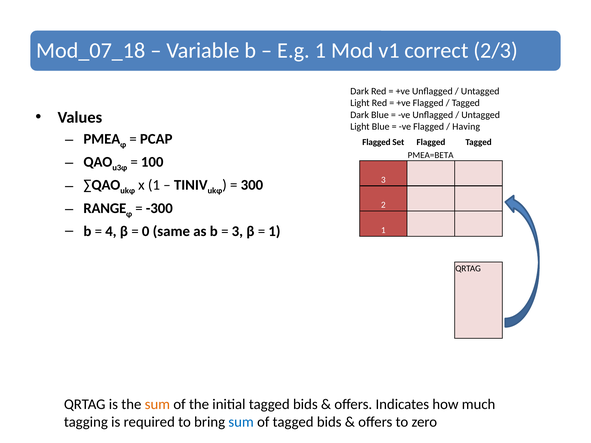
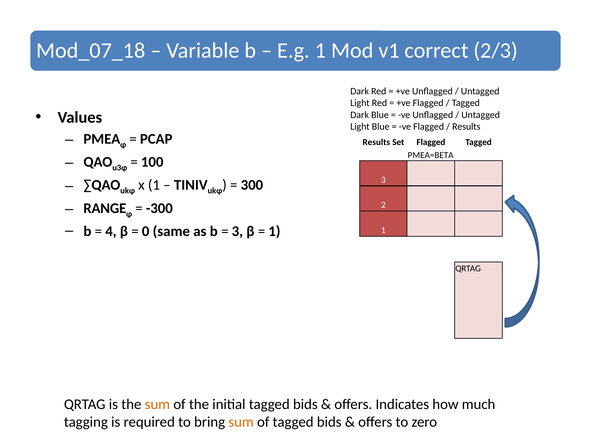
Having at (466, 127): Having -> Results
Flagged at (376, 142): Flagged -> Results
sum at (241, 422) colour: blue -> orange
